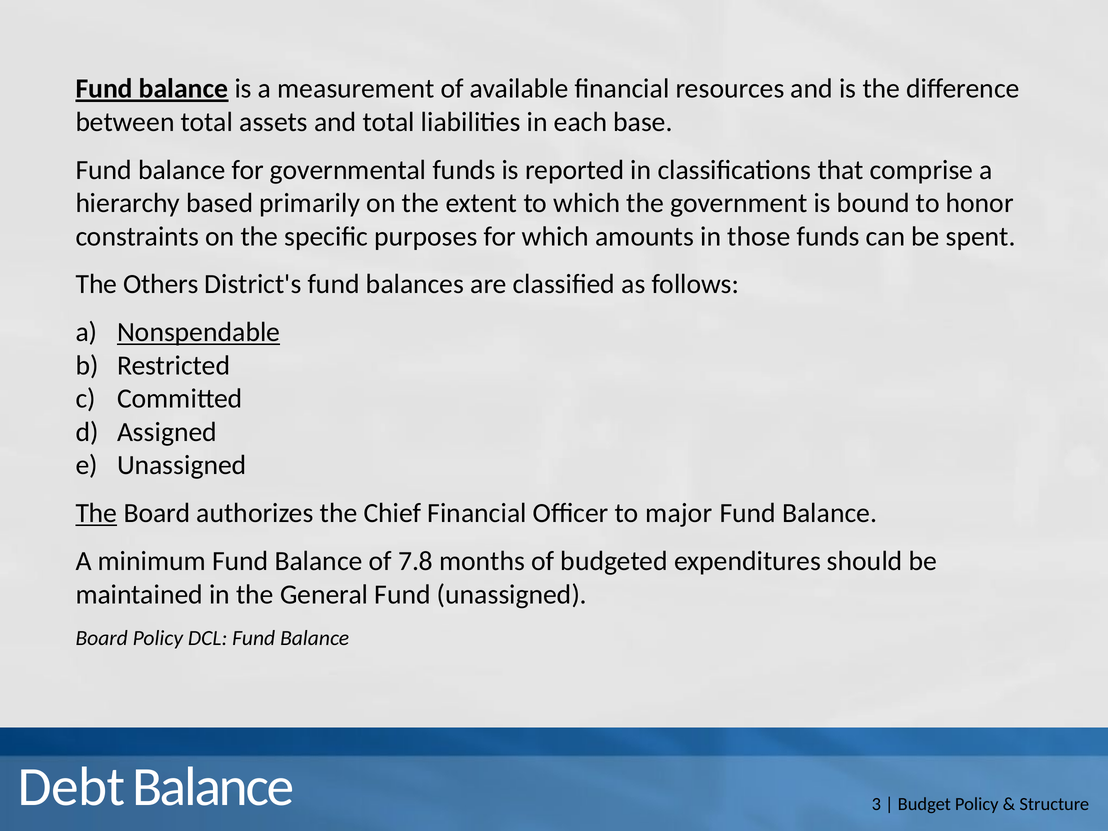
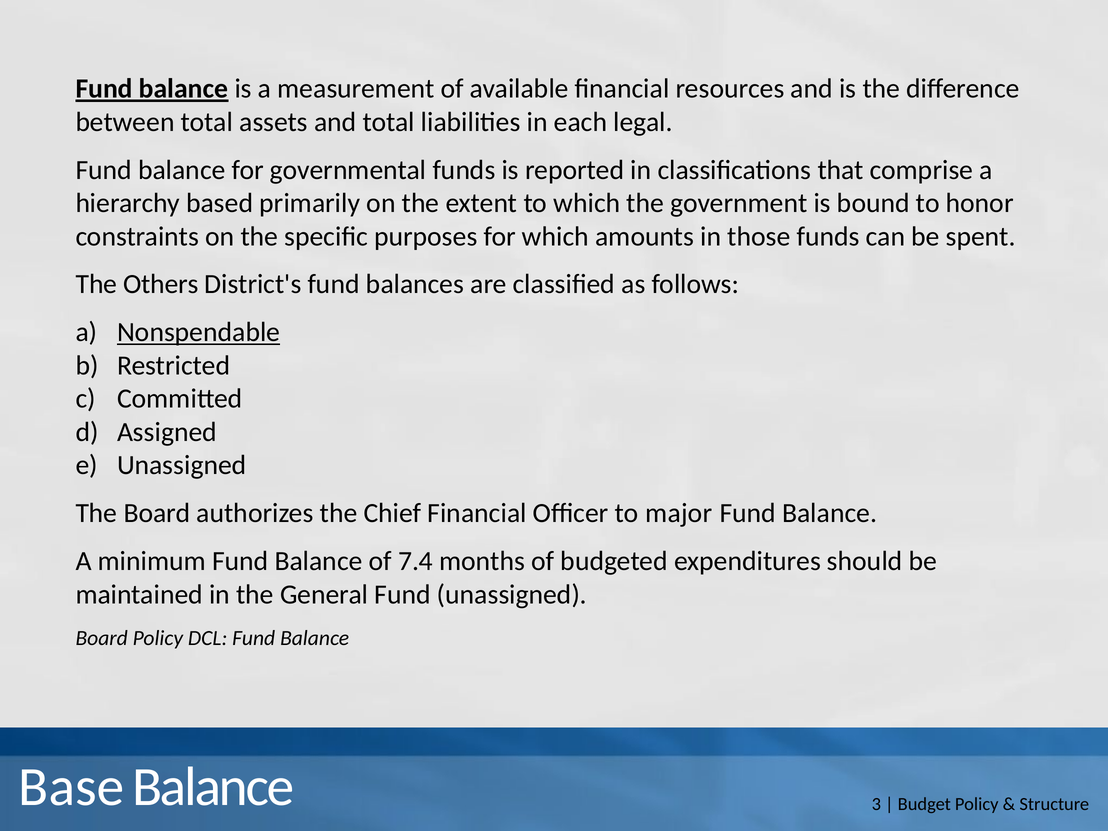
base: base -> legal
The at (96, 513) underline: present -> none
7.8: 7.8 -> 7.4
Debt: Debt -> Base
